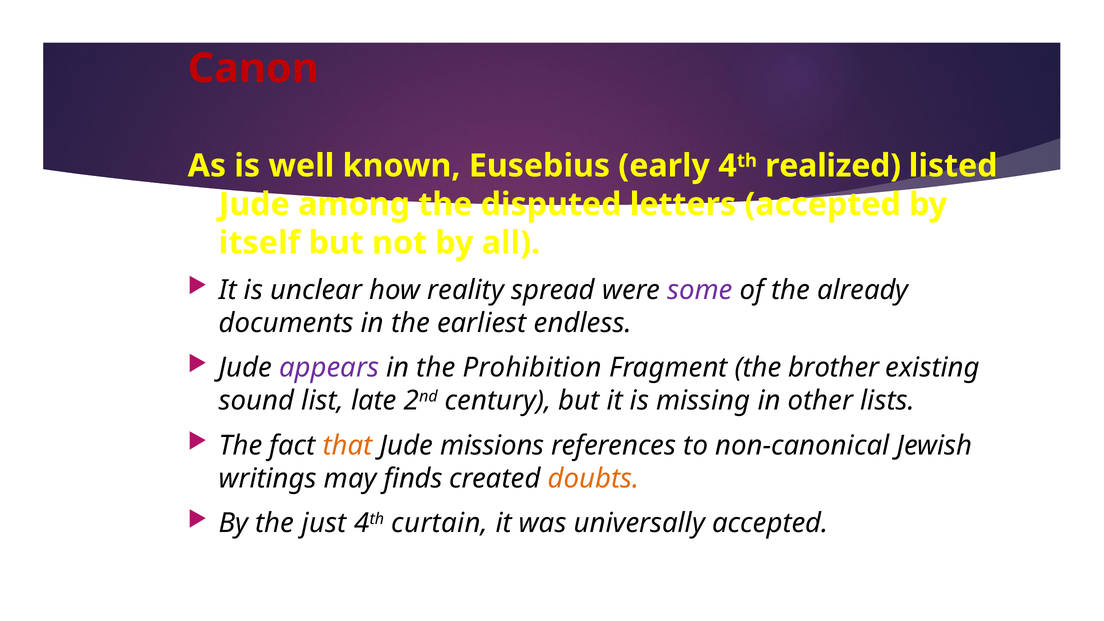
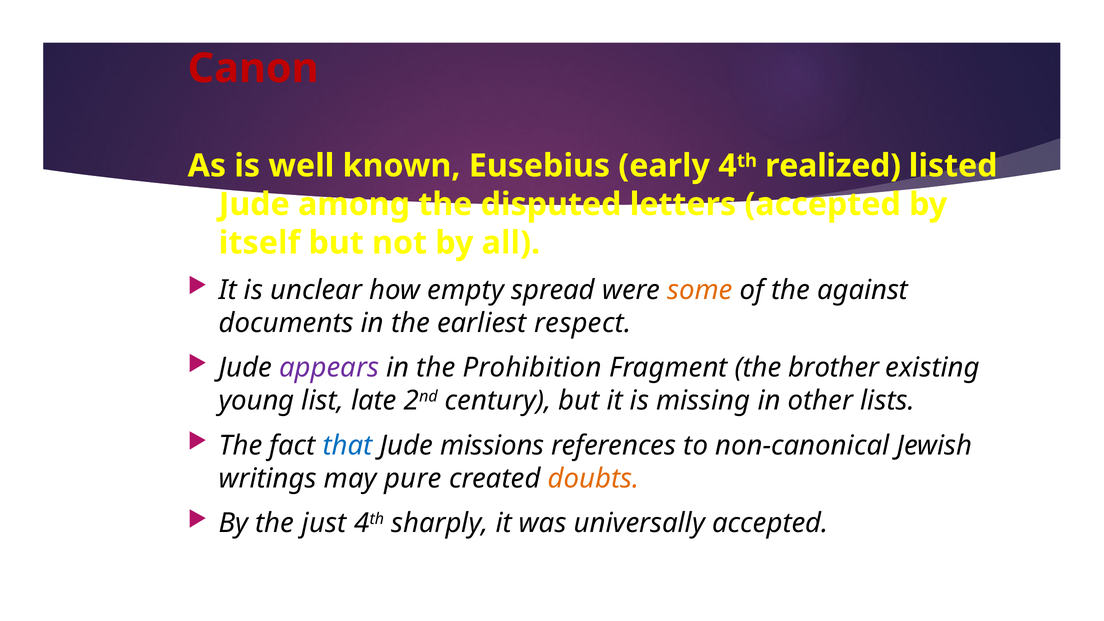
reality: reality -> empty
some colour: purple -> orange
already: already -> against
endless: endless -> respect
sound: sound -> young
that colour: orange -> blue
finds: finds -> pure
curtain: curtain -> sharply
